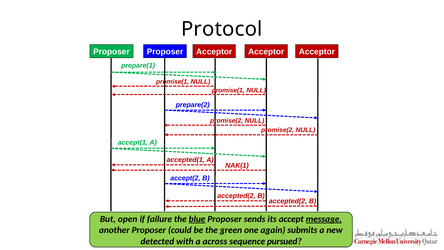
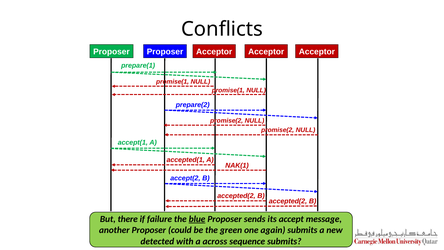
Protocol: Protocol -> Conflicts
open: open -> there
message underline: present -> none
sequence pursued: pursued -> submits
